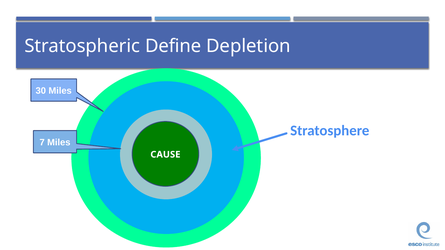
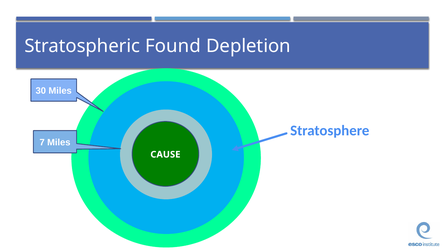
Define: Define -> Found
